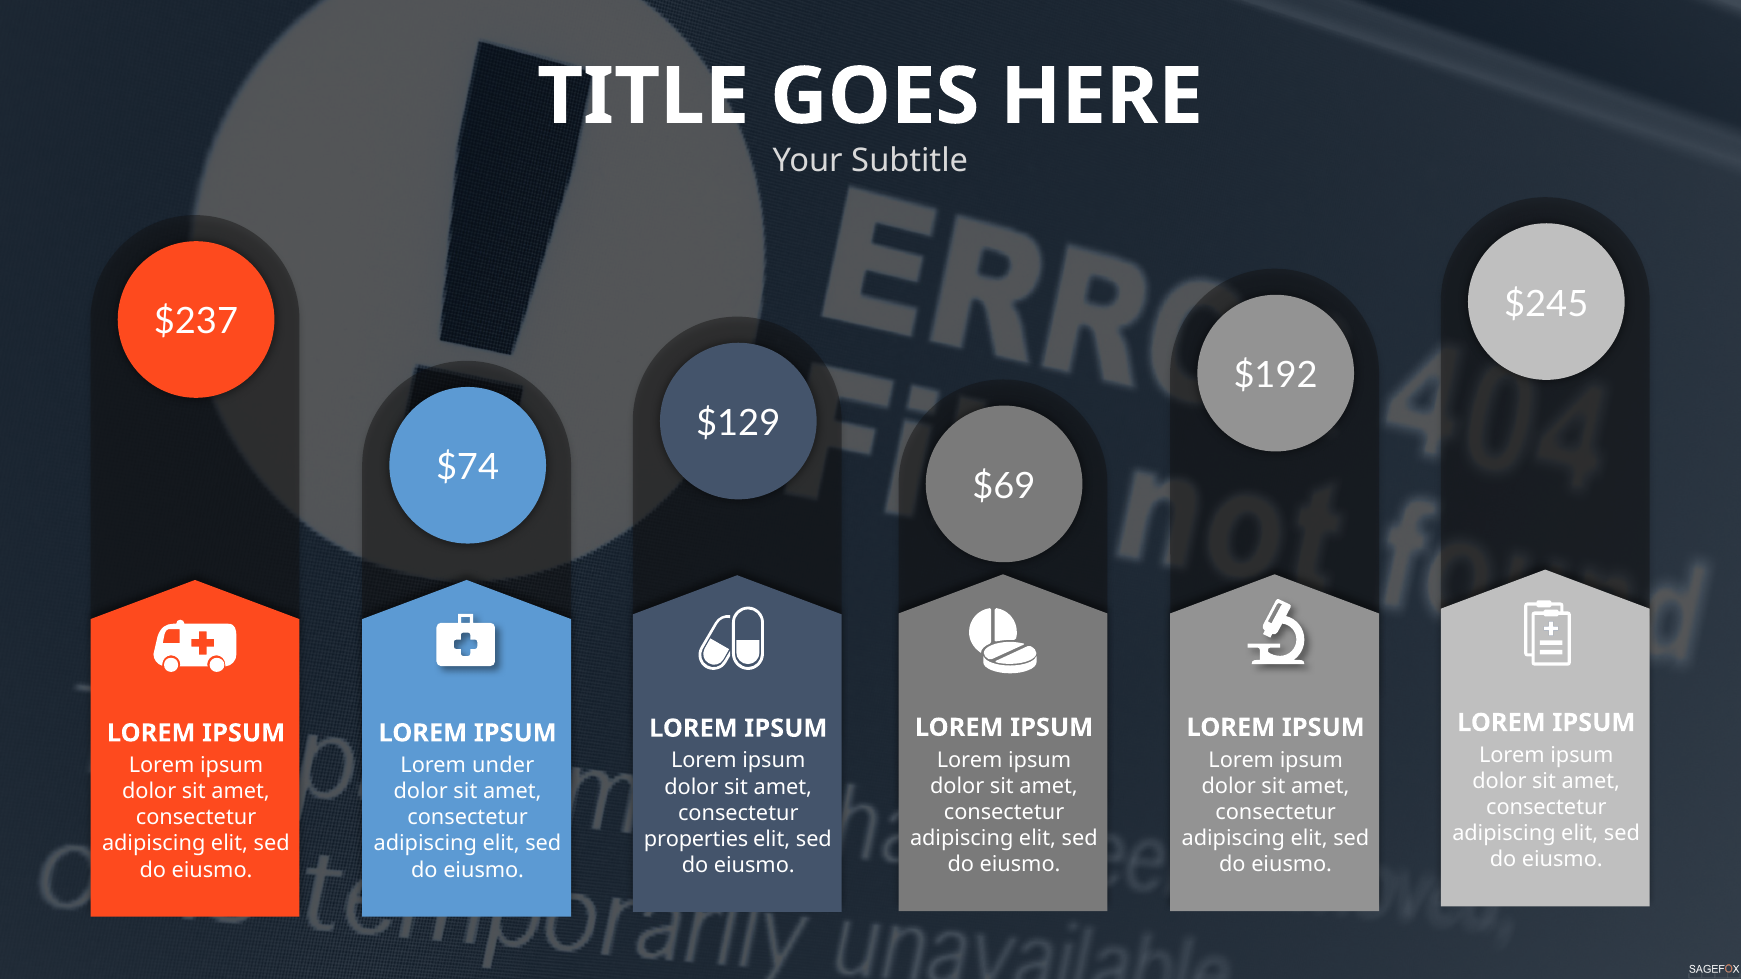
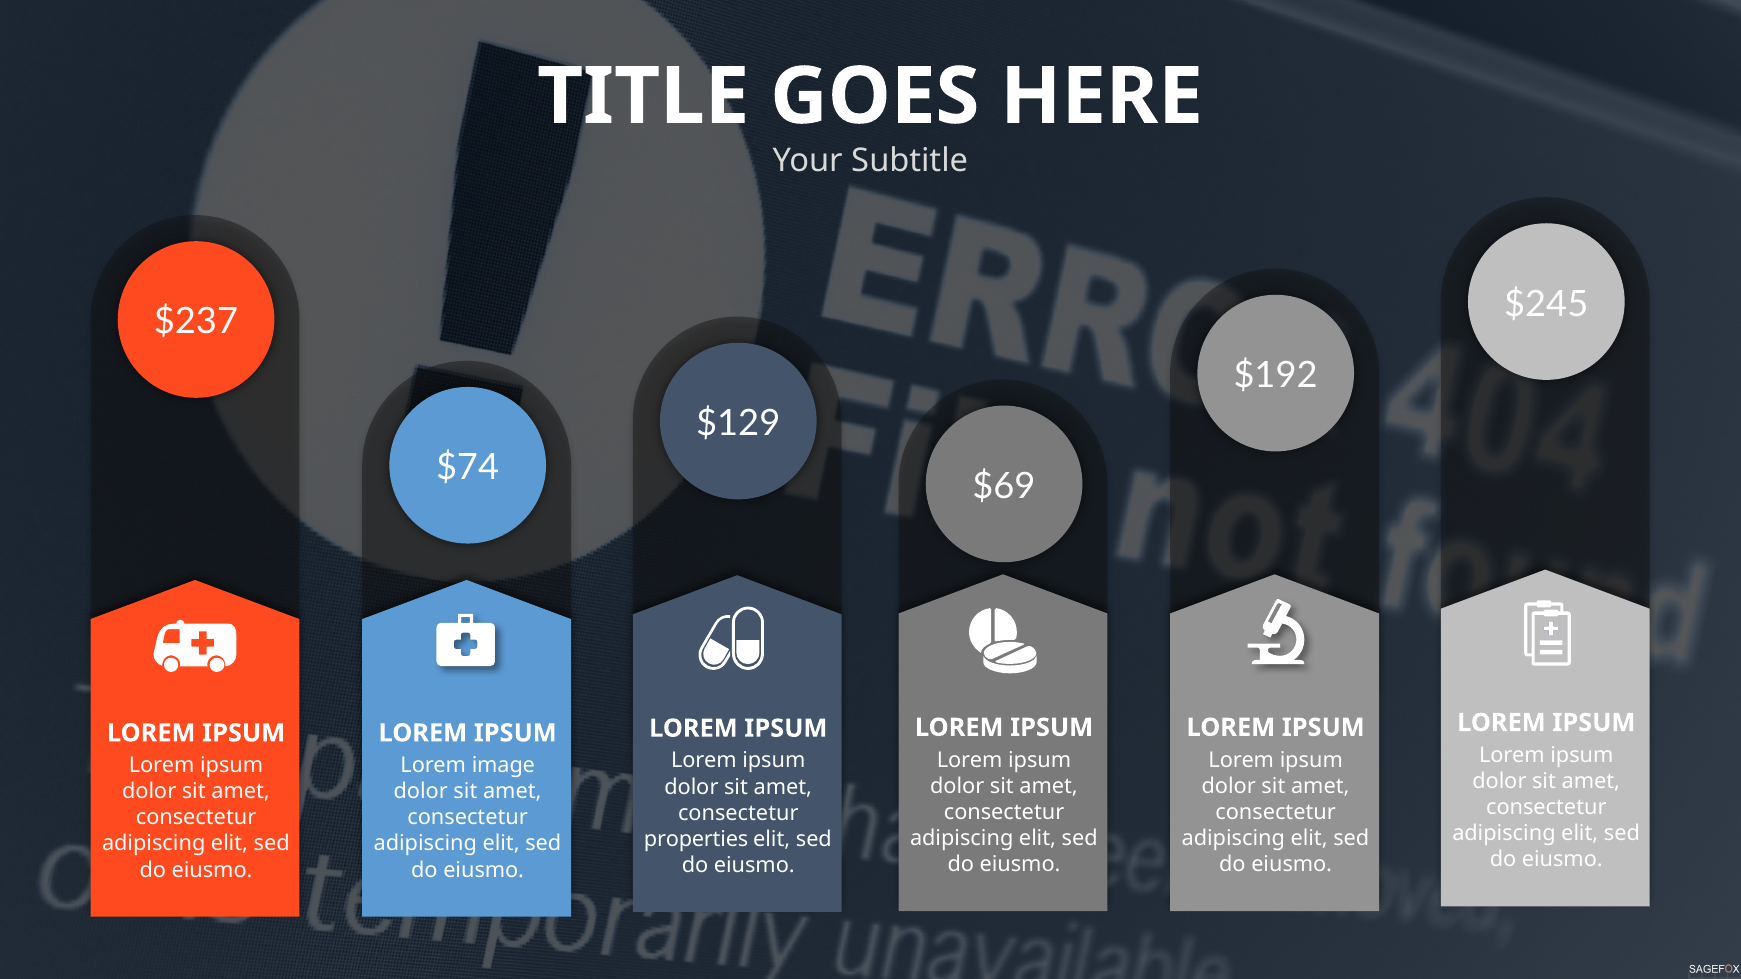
under: under -> image
